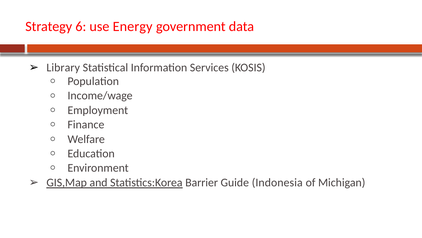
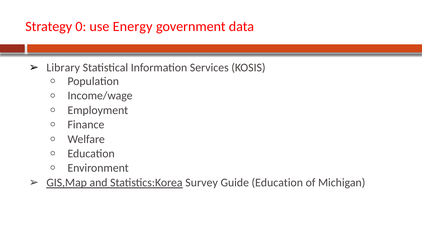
6: 6 -> 0
Barrier: Barrier -> Survey
Guide Indonesia: Indonesia -> Education
